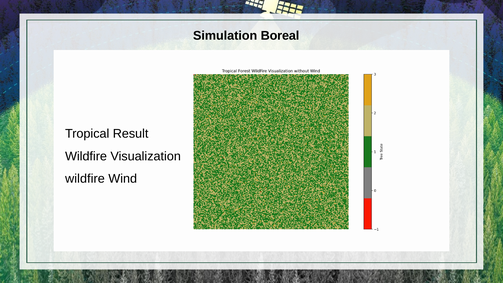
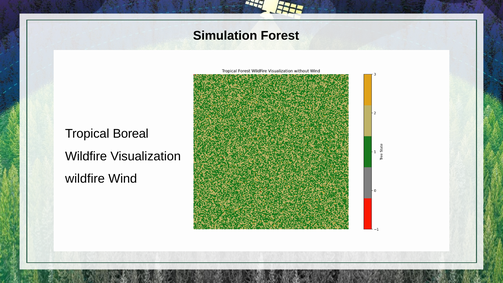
Boreal: Boreal -> Forest
Result: Result -> Boreal
